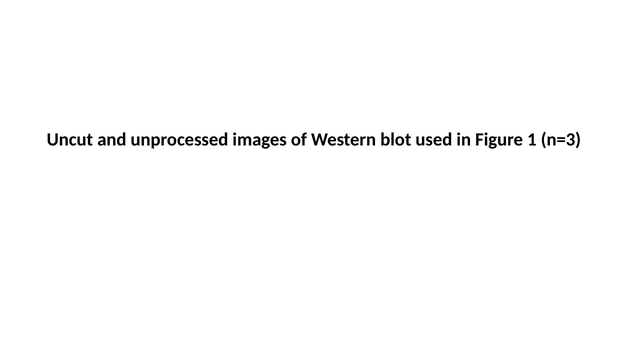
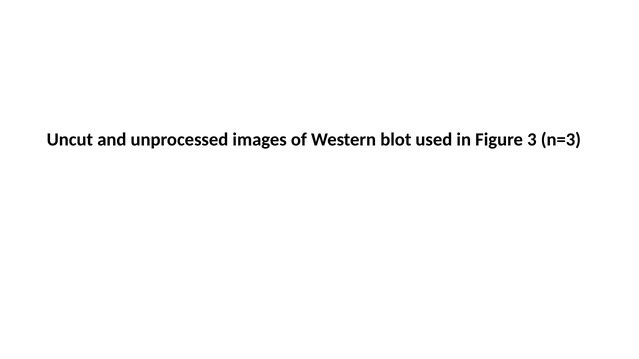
1: 1 -> 3
